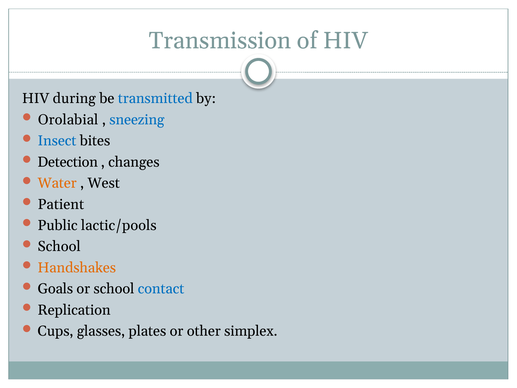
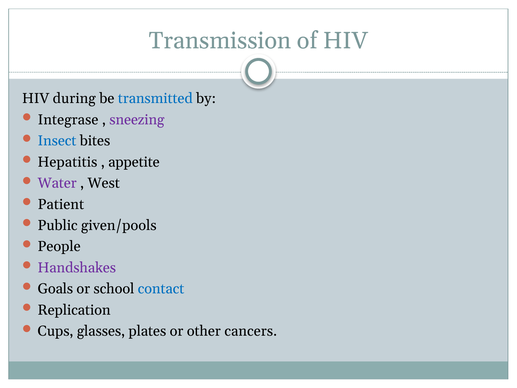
Orolabial: Orolabial -> Integrase
sneezing colour: blue -> purple
Detection: Detection -> Hepatitis
changes: changes -> appetite
Water colour: orange -> purple
lactic/pools: lactic/pools -> given/pools
School at (59, 246): School -> People
Handshakes colour: orange -> purple
simplex: simplex -> cancers
